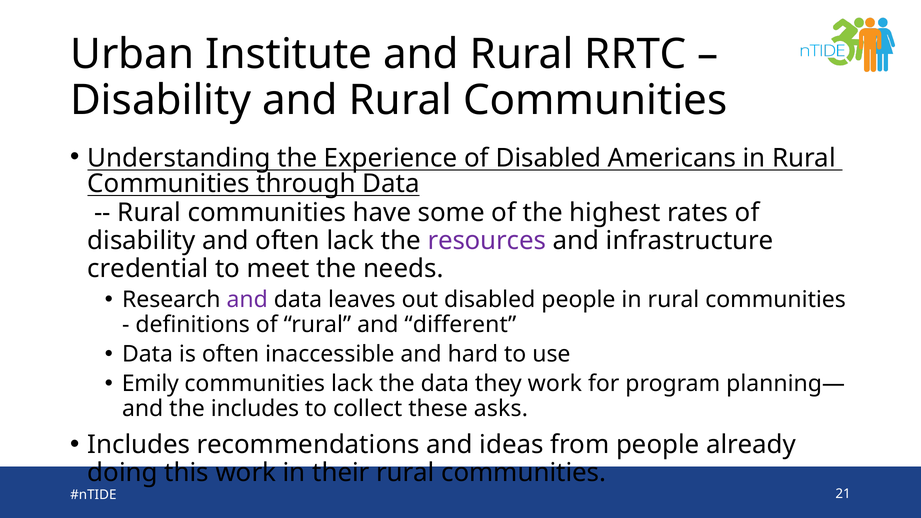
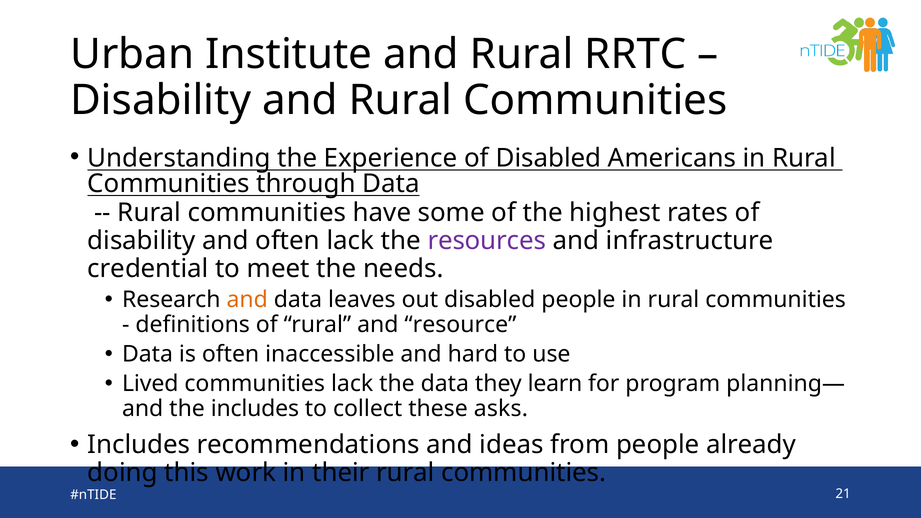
and at (247, 300) colour: purple -> orange
different: different -> resource
Emily: Emily -> Lived
they work: work -> learn
